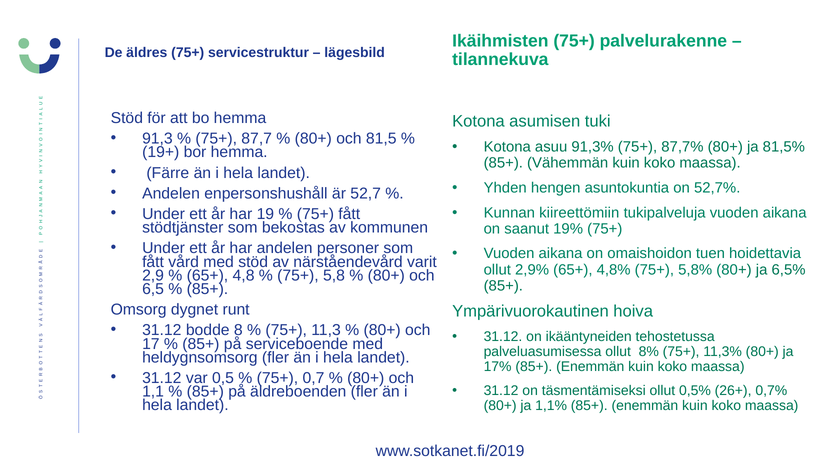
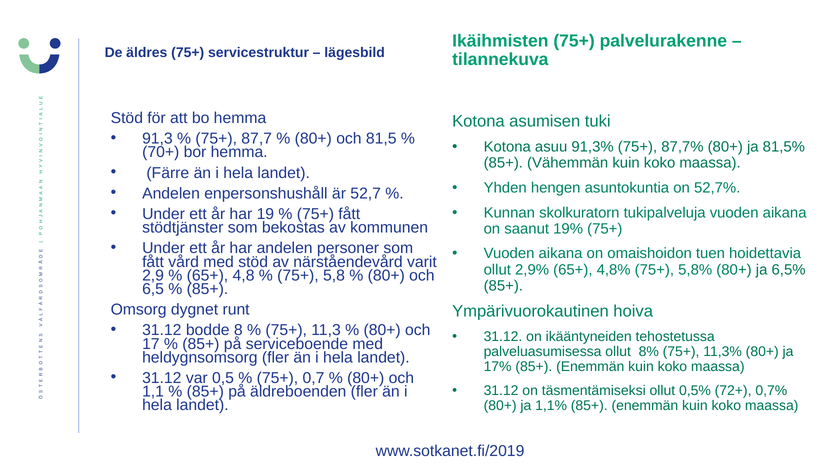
19+: 19+ -> 70+
kiireettömiin: kiireettömiin -> skolkuratorn
26+: 26+ -> 72+
